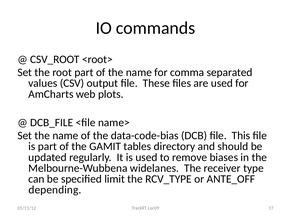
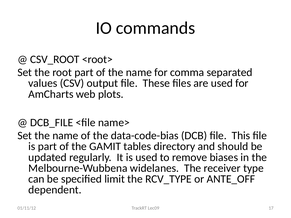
depending: depending -> dependent
